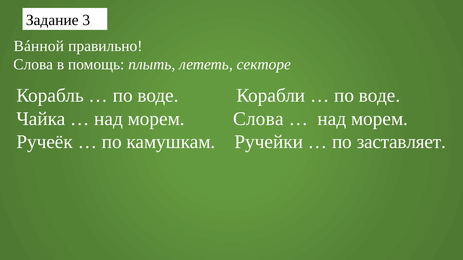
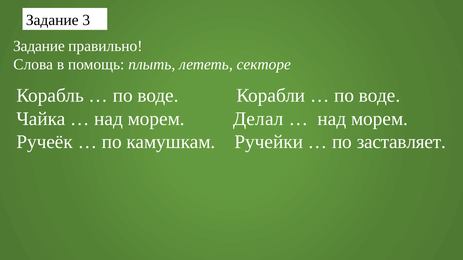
Вáнной at (39, 46): Вáнной -> Задание
морем Слова: Слова -> Делал
